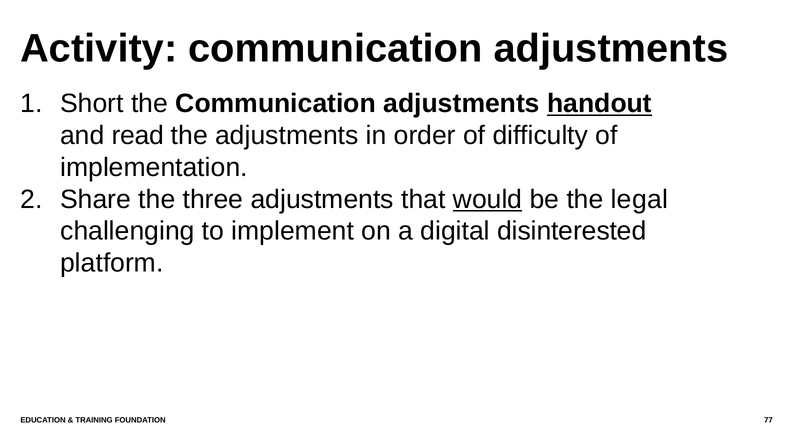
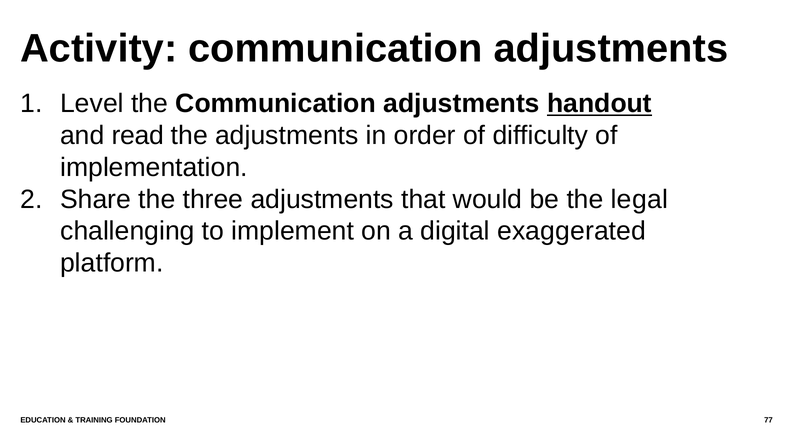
Short: Short -> Level
would underline: present -> none
disinterested: disinterested -> exaggerated
